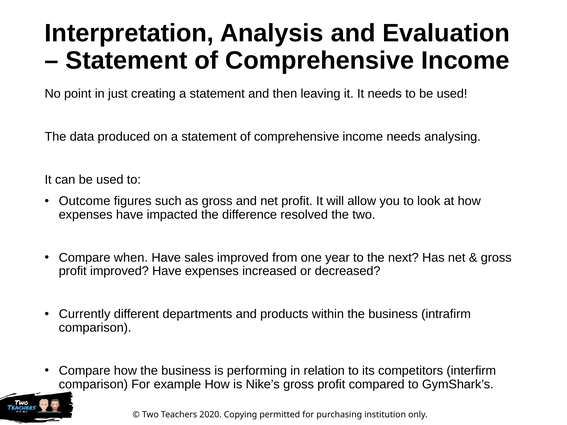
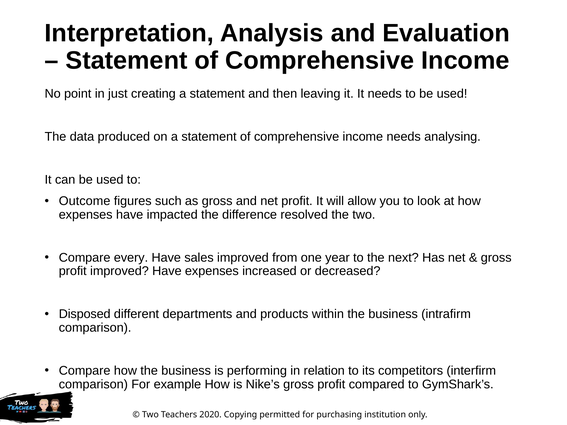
when: when -> every
Currently: Currently -> Disposed
